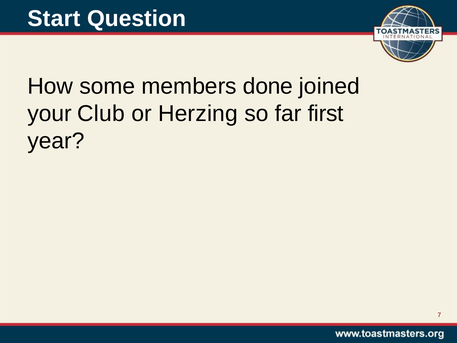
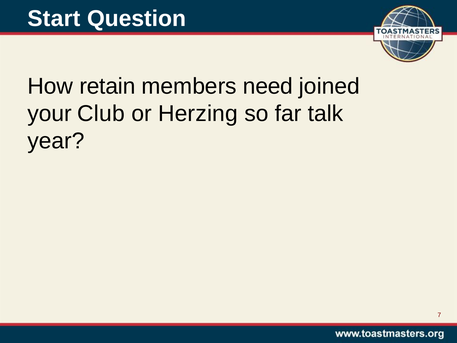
some: some -> retain
done: done -> need
first: first -> talk
